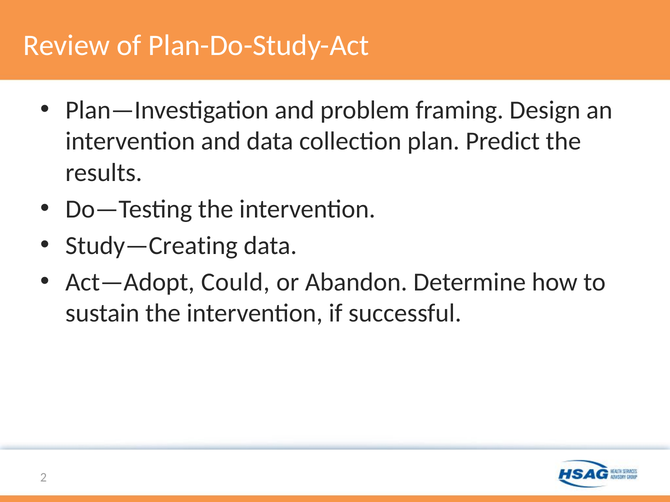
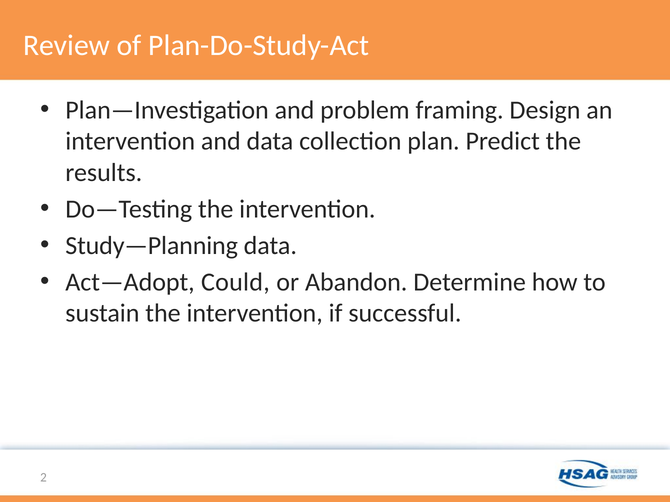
Study—Creating: Study—Creating -> Study—Planning
